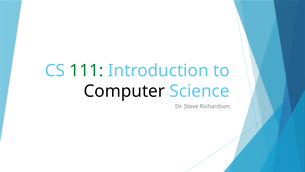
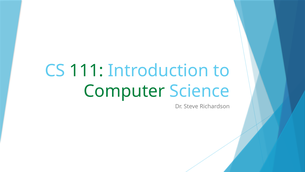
Computer colour: black -> green
